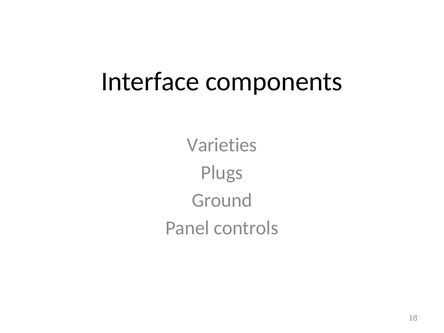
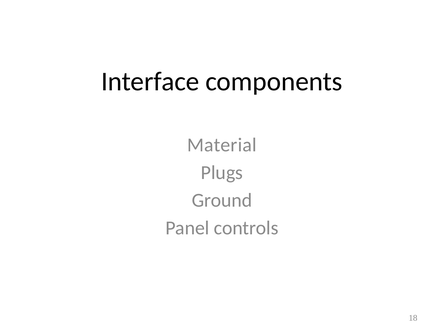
Varieties: Varieties -> Material
